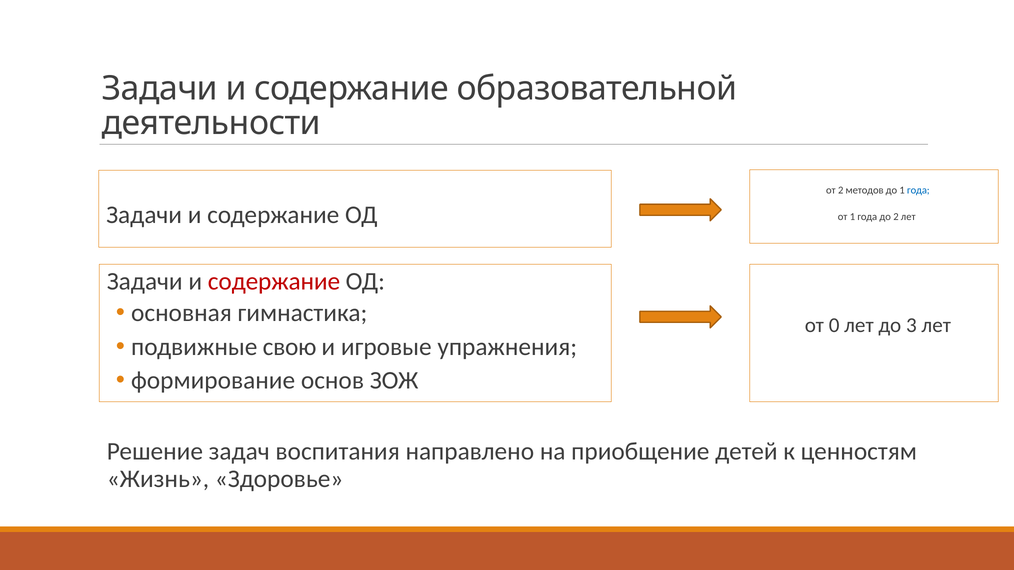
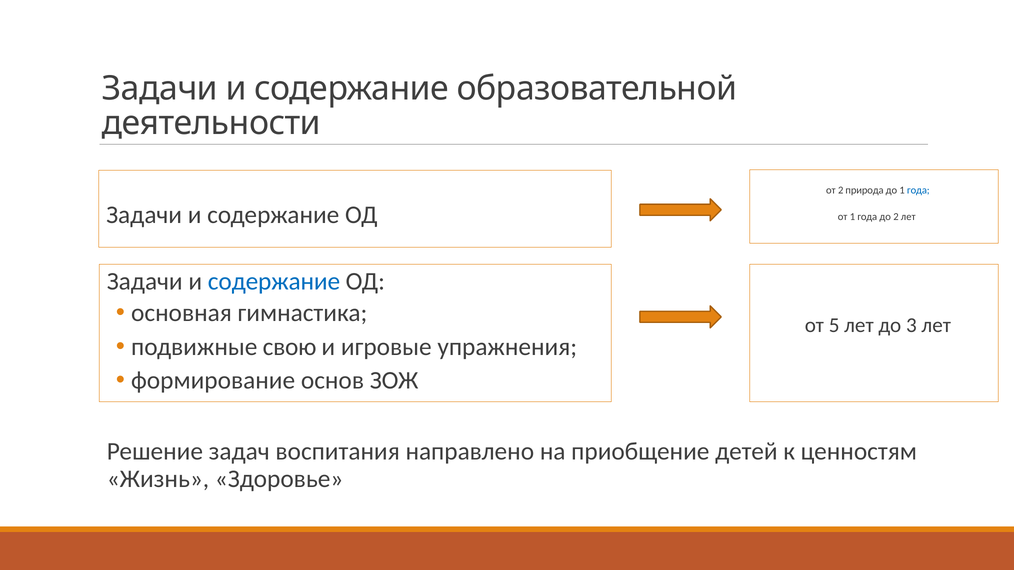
методов: методов -> природа
содержание at (274, 282) colour: red -> blue
0: 0 -> 5
